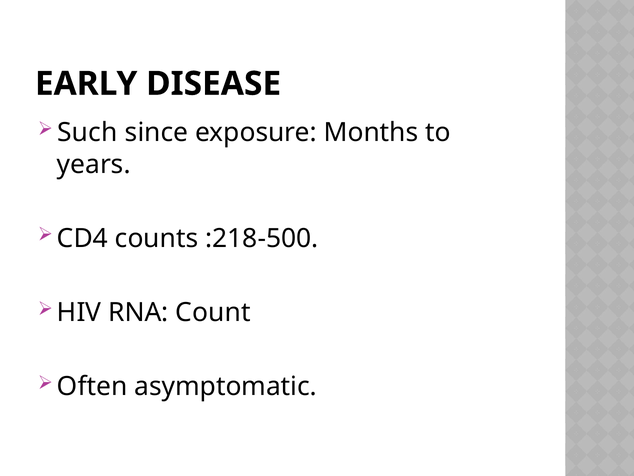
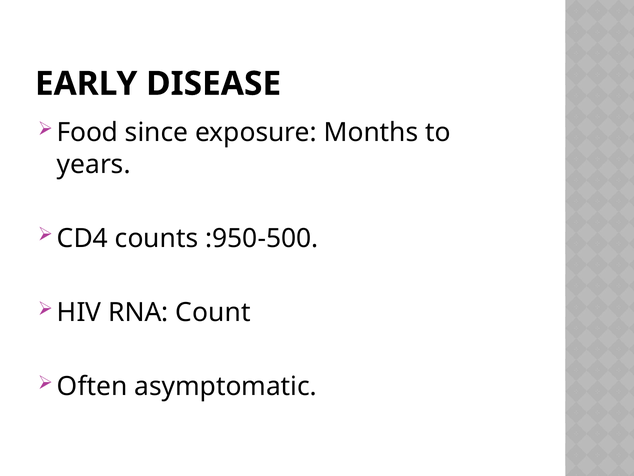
Such: Such -> Food
:218-500: :218-500 -> :950-500
